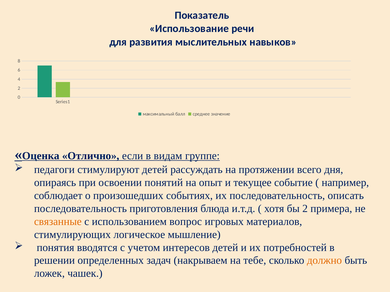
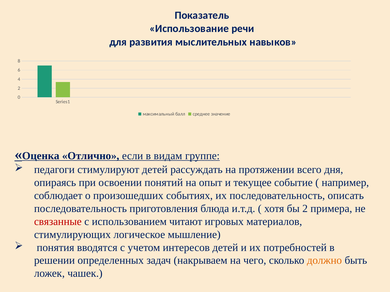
связанные colour: orange -> red
вопрос: вопрос -> читают
тебе: тебе -> чего
